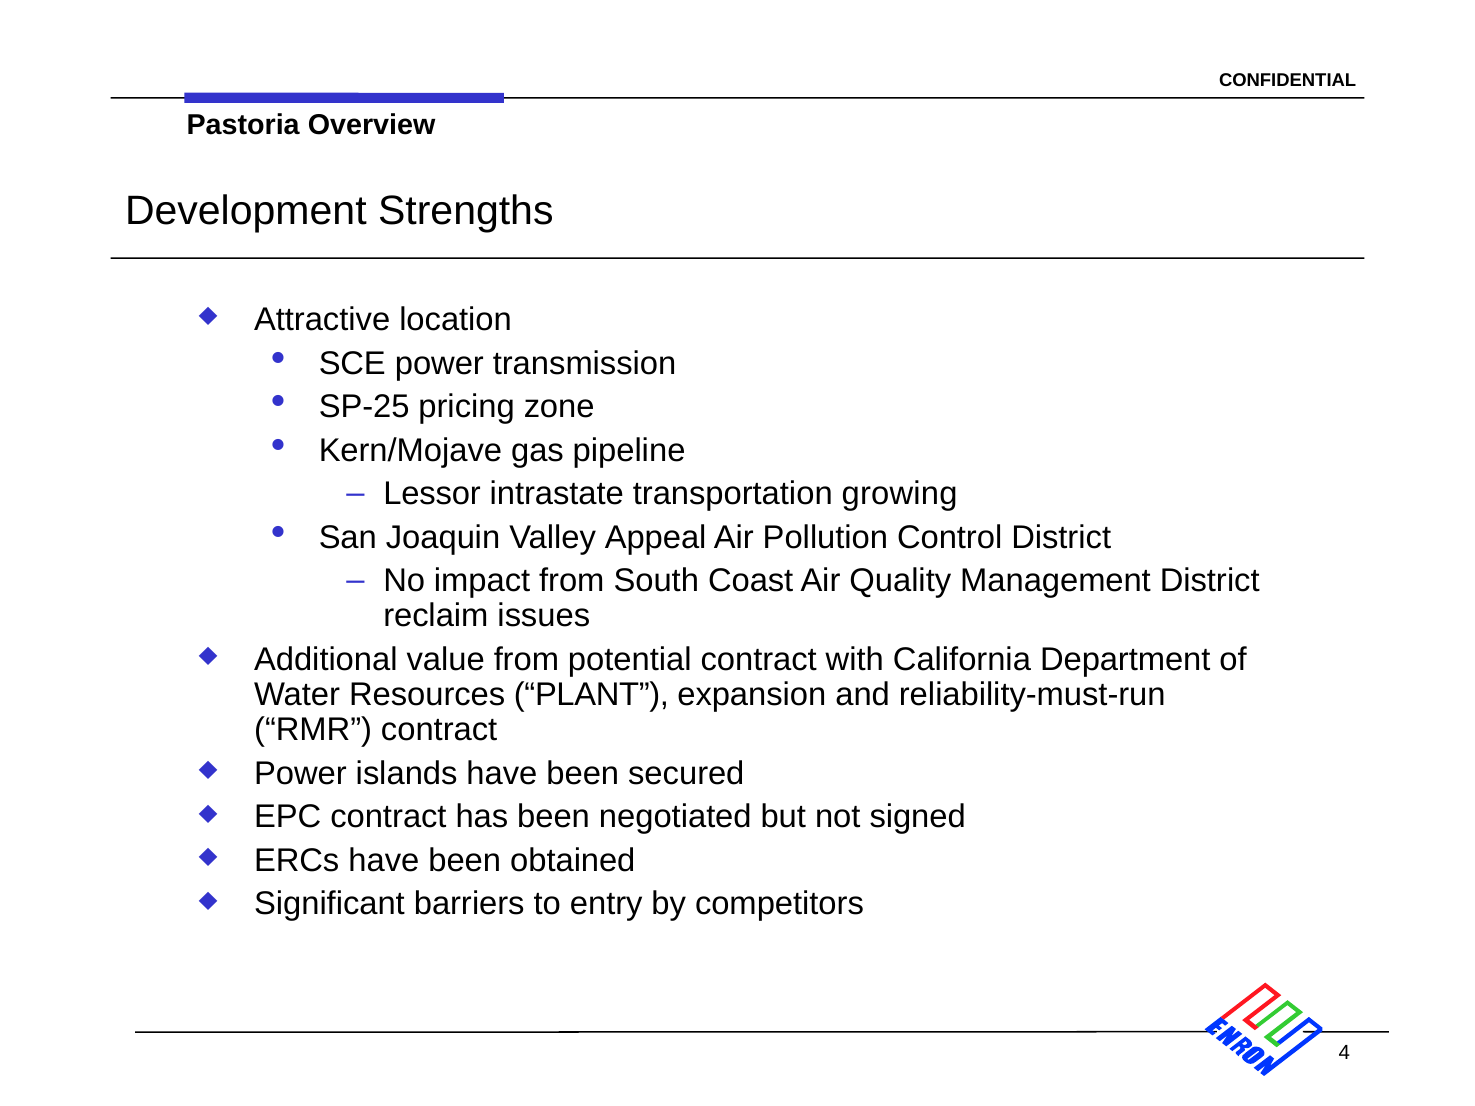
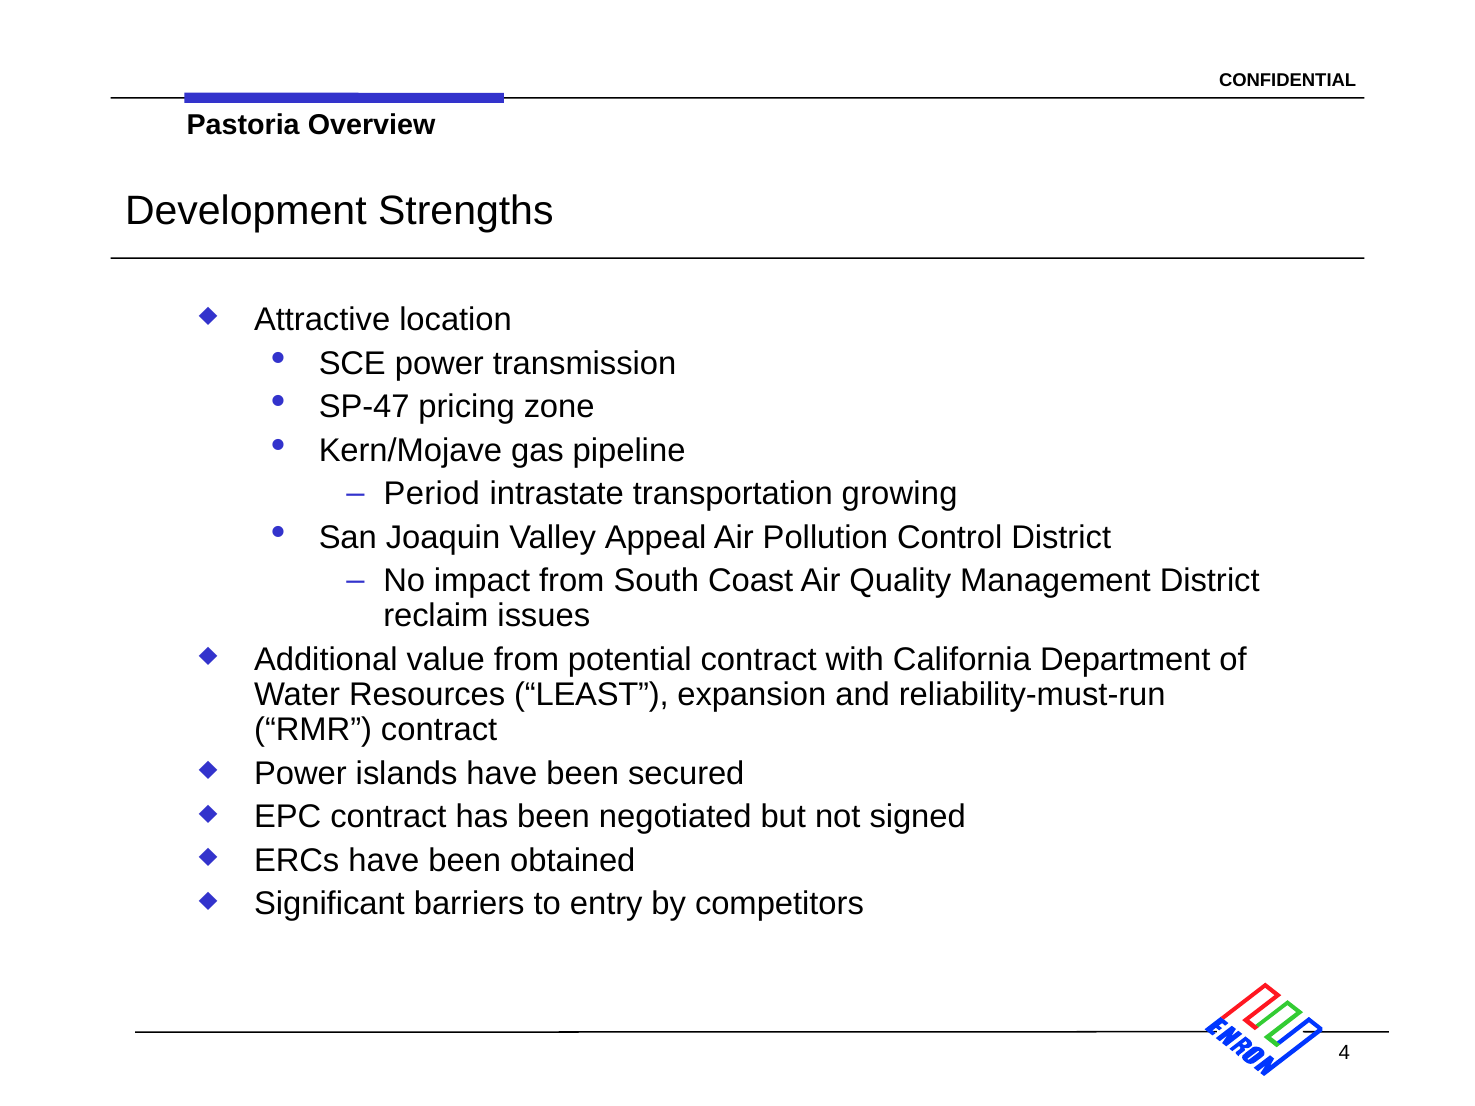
SP-25: SP-25 -> SP-47
Lessor: Lessor -> Period
PLANT: PLANT -> LEAST
